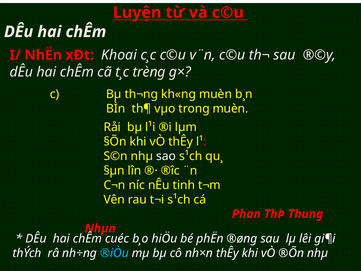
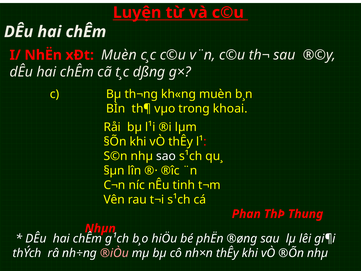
xÐt Khoai: Khoai -> Muèn
trèng: trèng -> dßng
trong muèn: muèn -> khoai
cuéc: cuéc -> g¹ch
®iÒu colour: light blue -> pink
